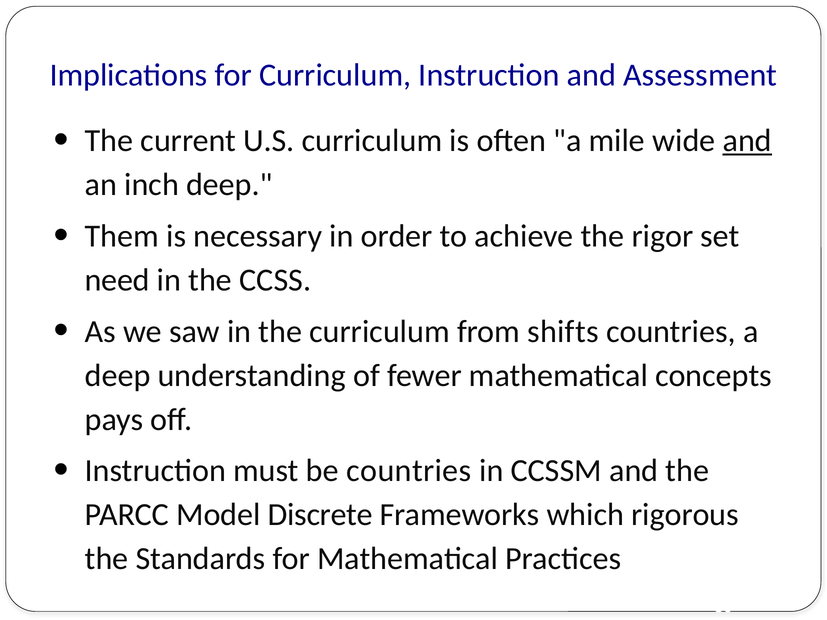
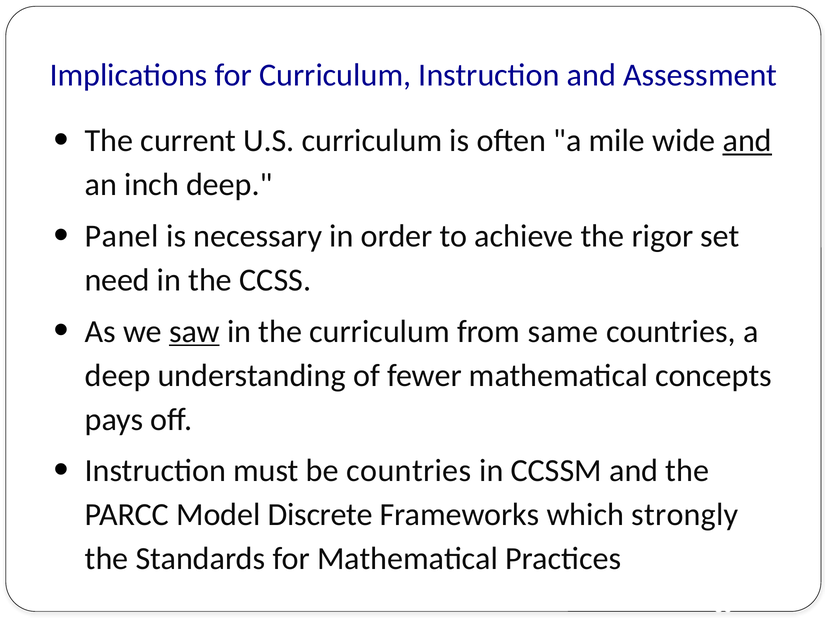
Them: Them -> Panel
saw underline: none -> present
shifts: shifts -> same
rigorous: rigorous -> strongly
